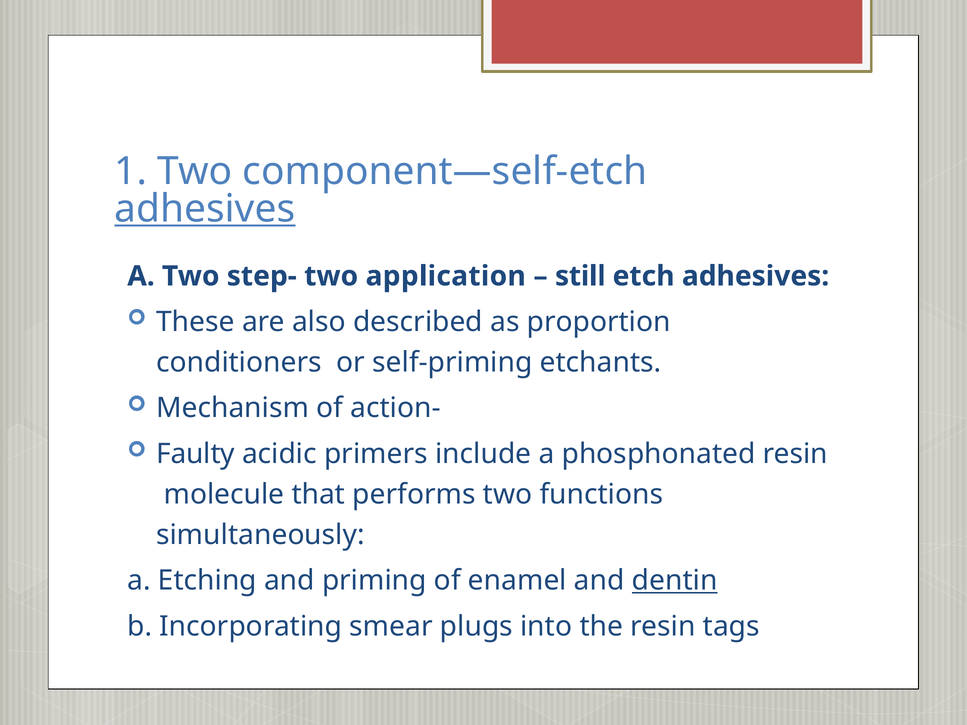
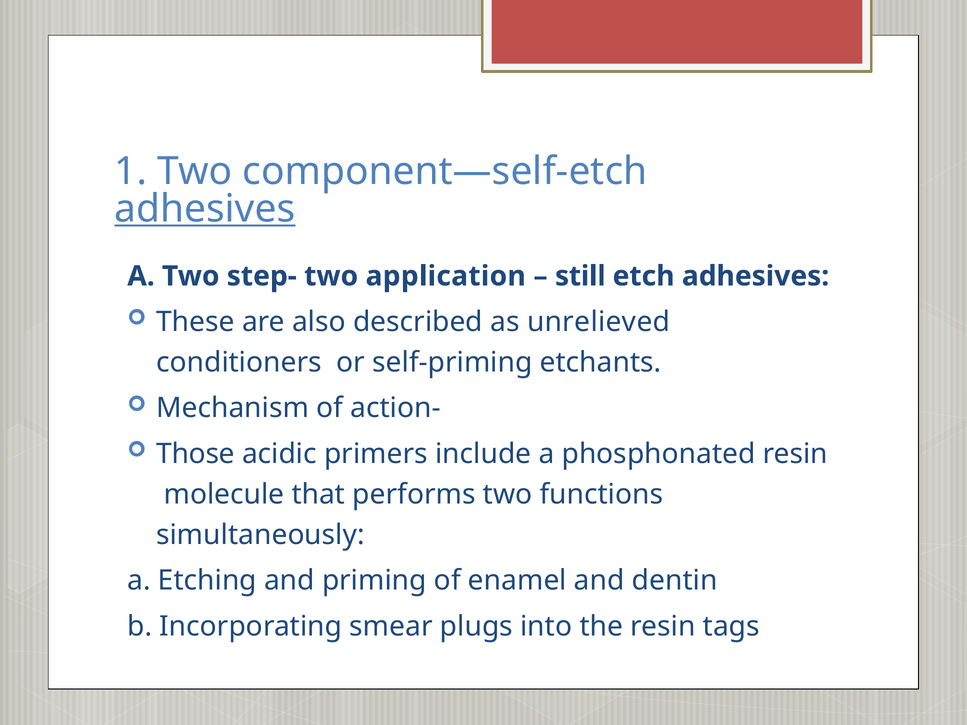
proportion: proportion -> unrelieved
Faulty: Faulty -> Those
dentin underline: present -> none
